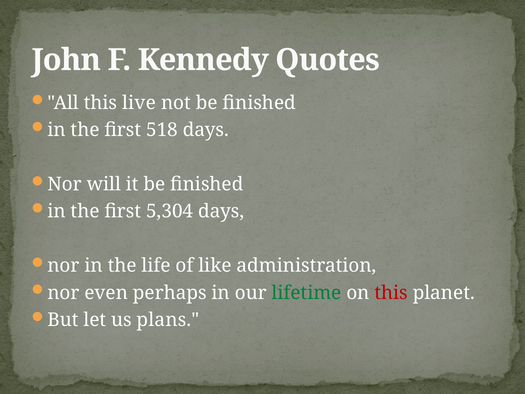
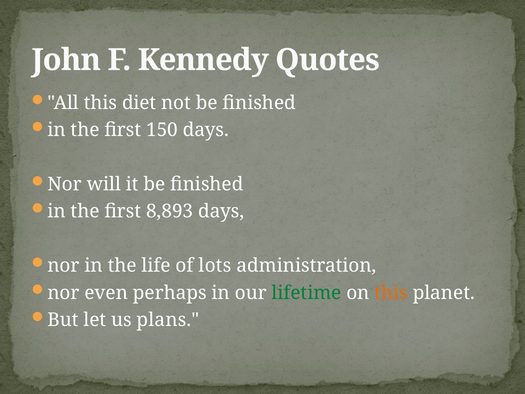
live: live -> diet
518: 518 -> 150
5,304: 5,304 -> 8,893
like: like -> lots
this at (391, 293) colour: red -> orange
